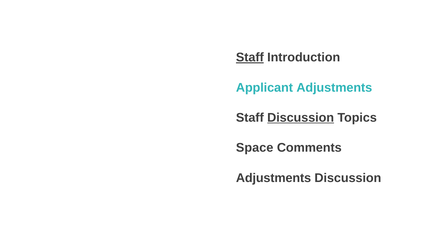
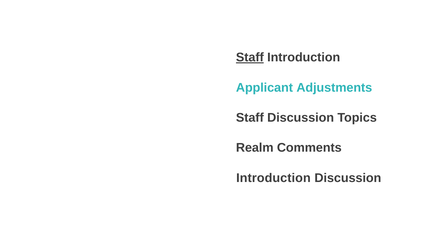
Discussion at (301, 118) underline: present -> none
Space: Space -> Realm
Adjustments at (274, 178): Adjustments -> Introduction
